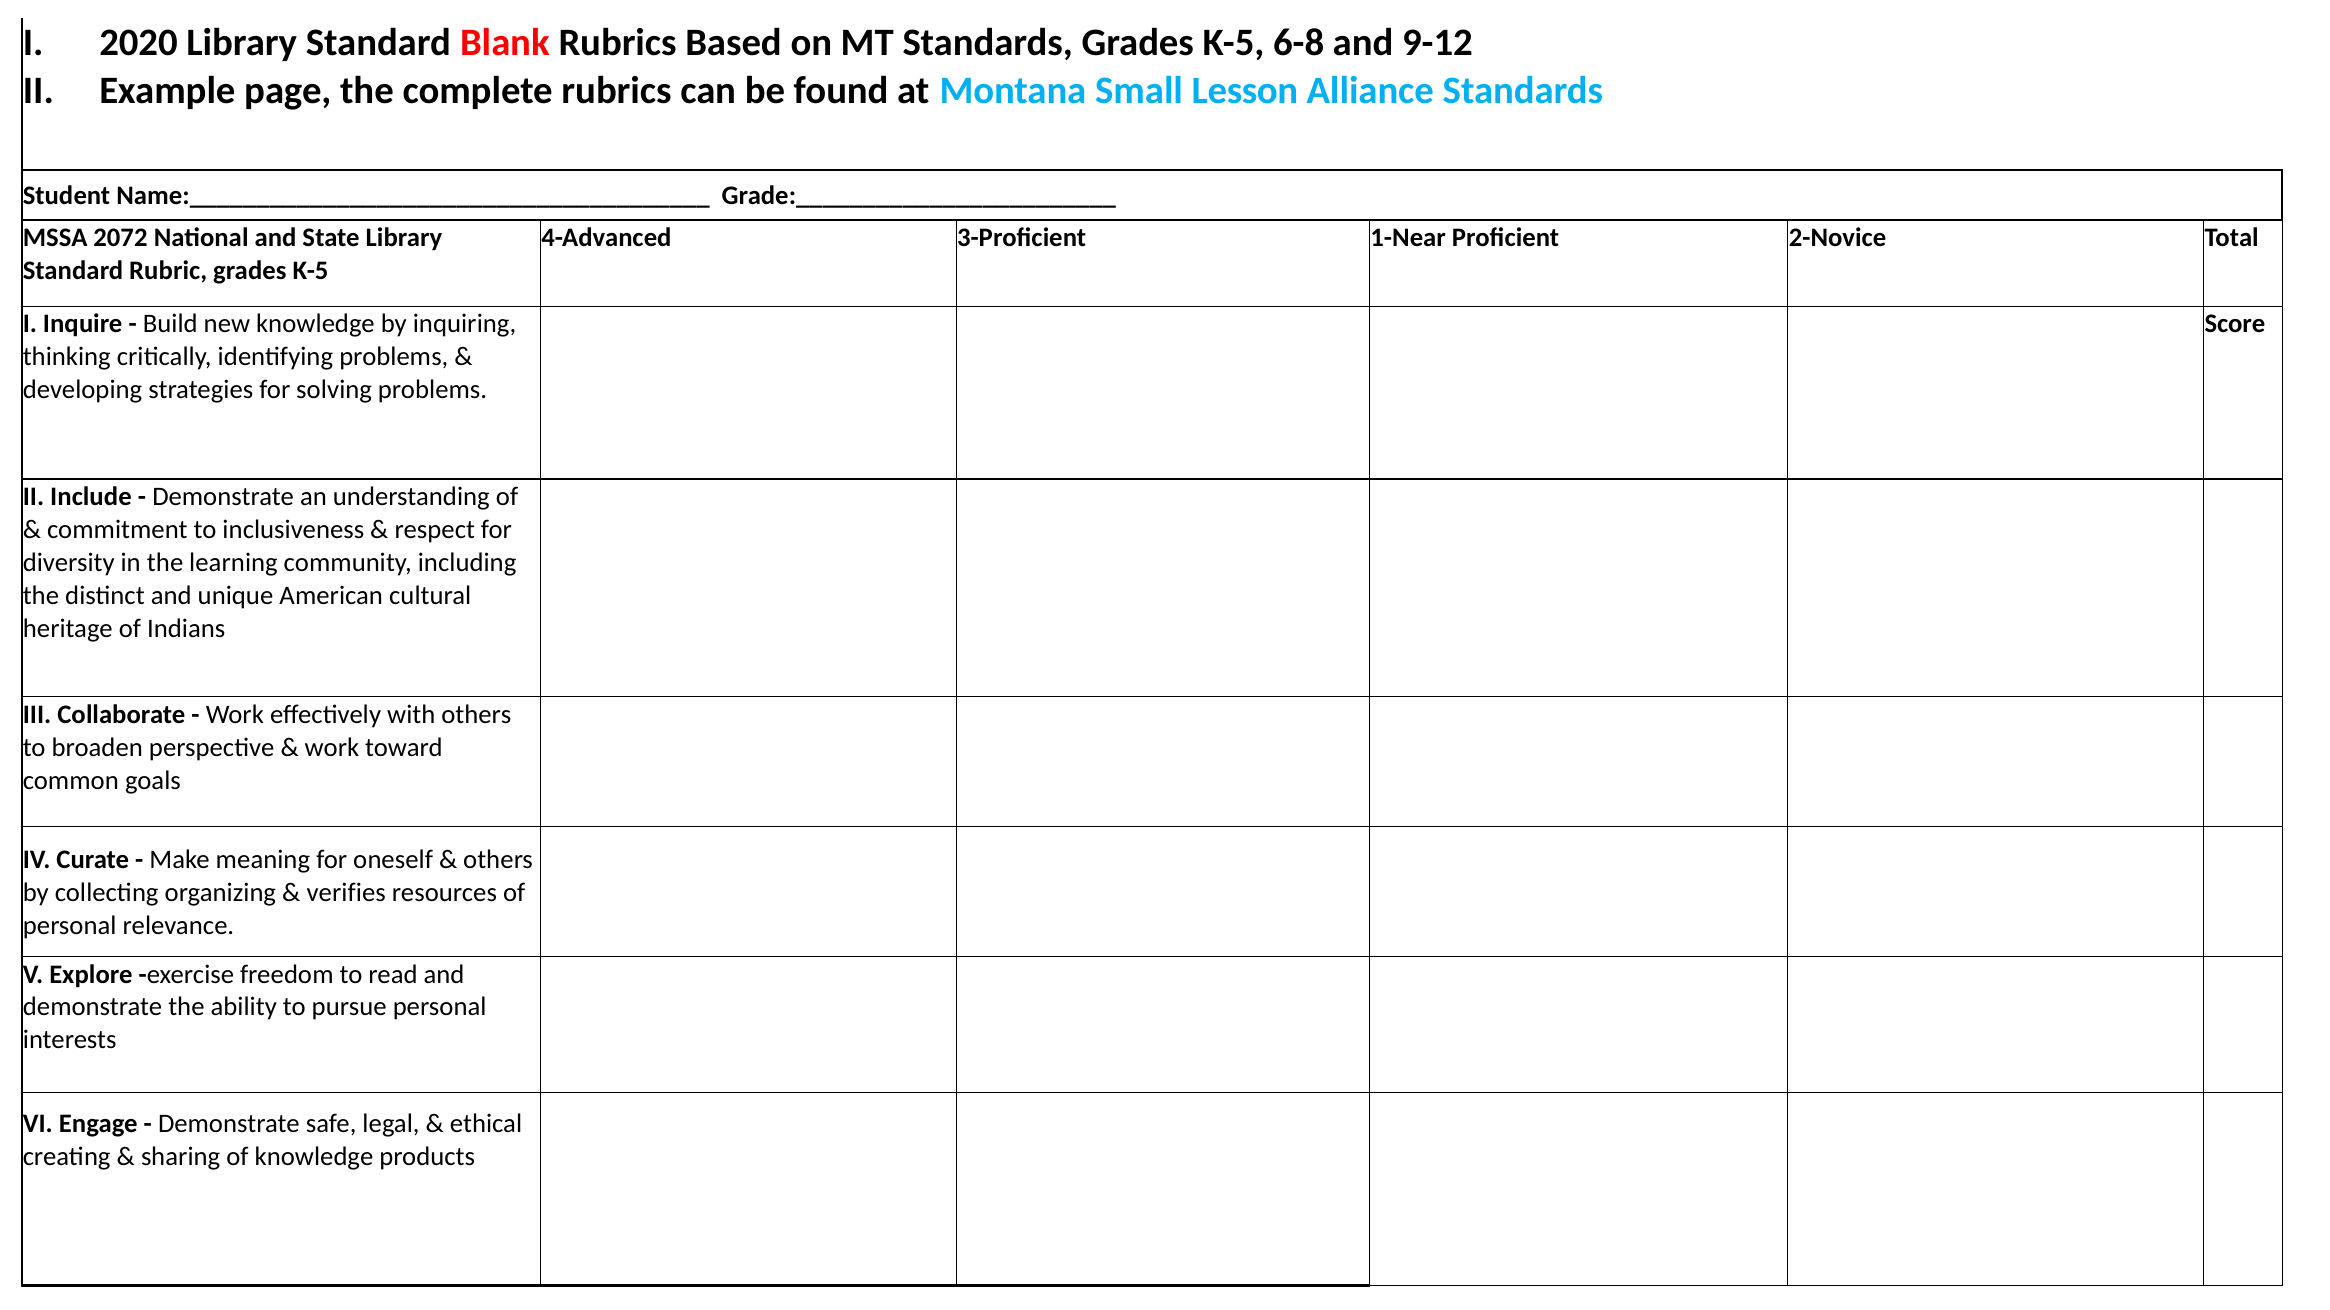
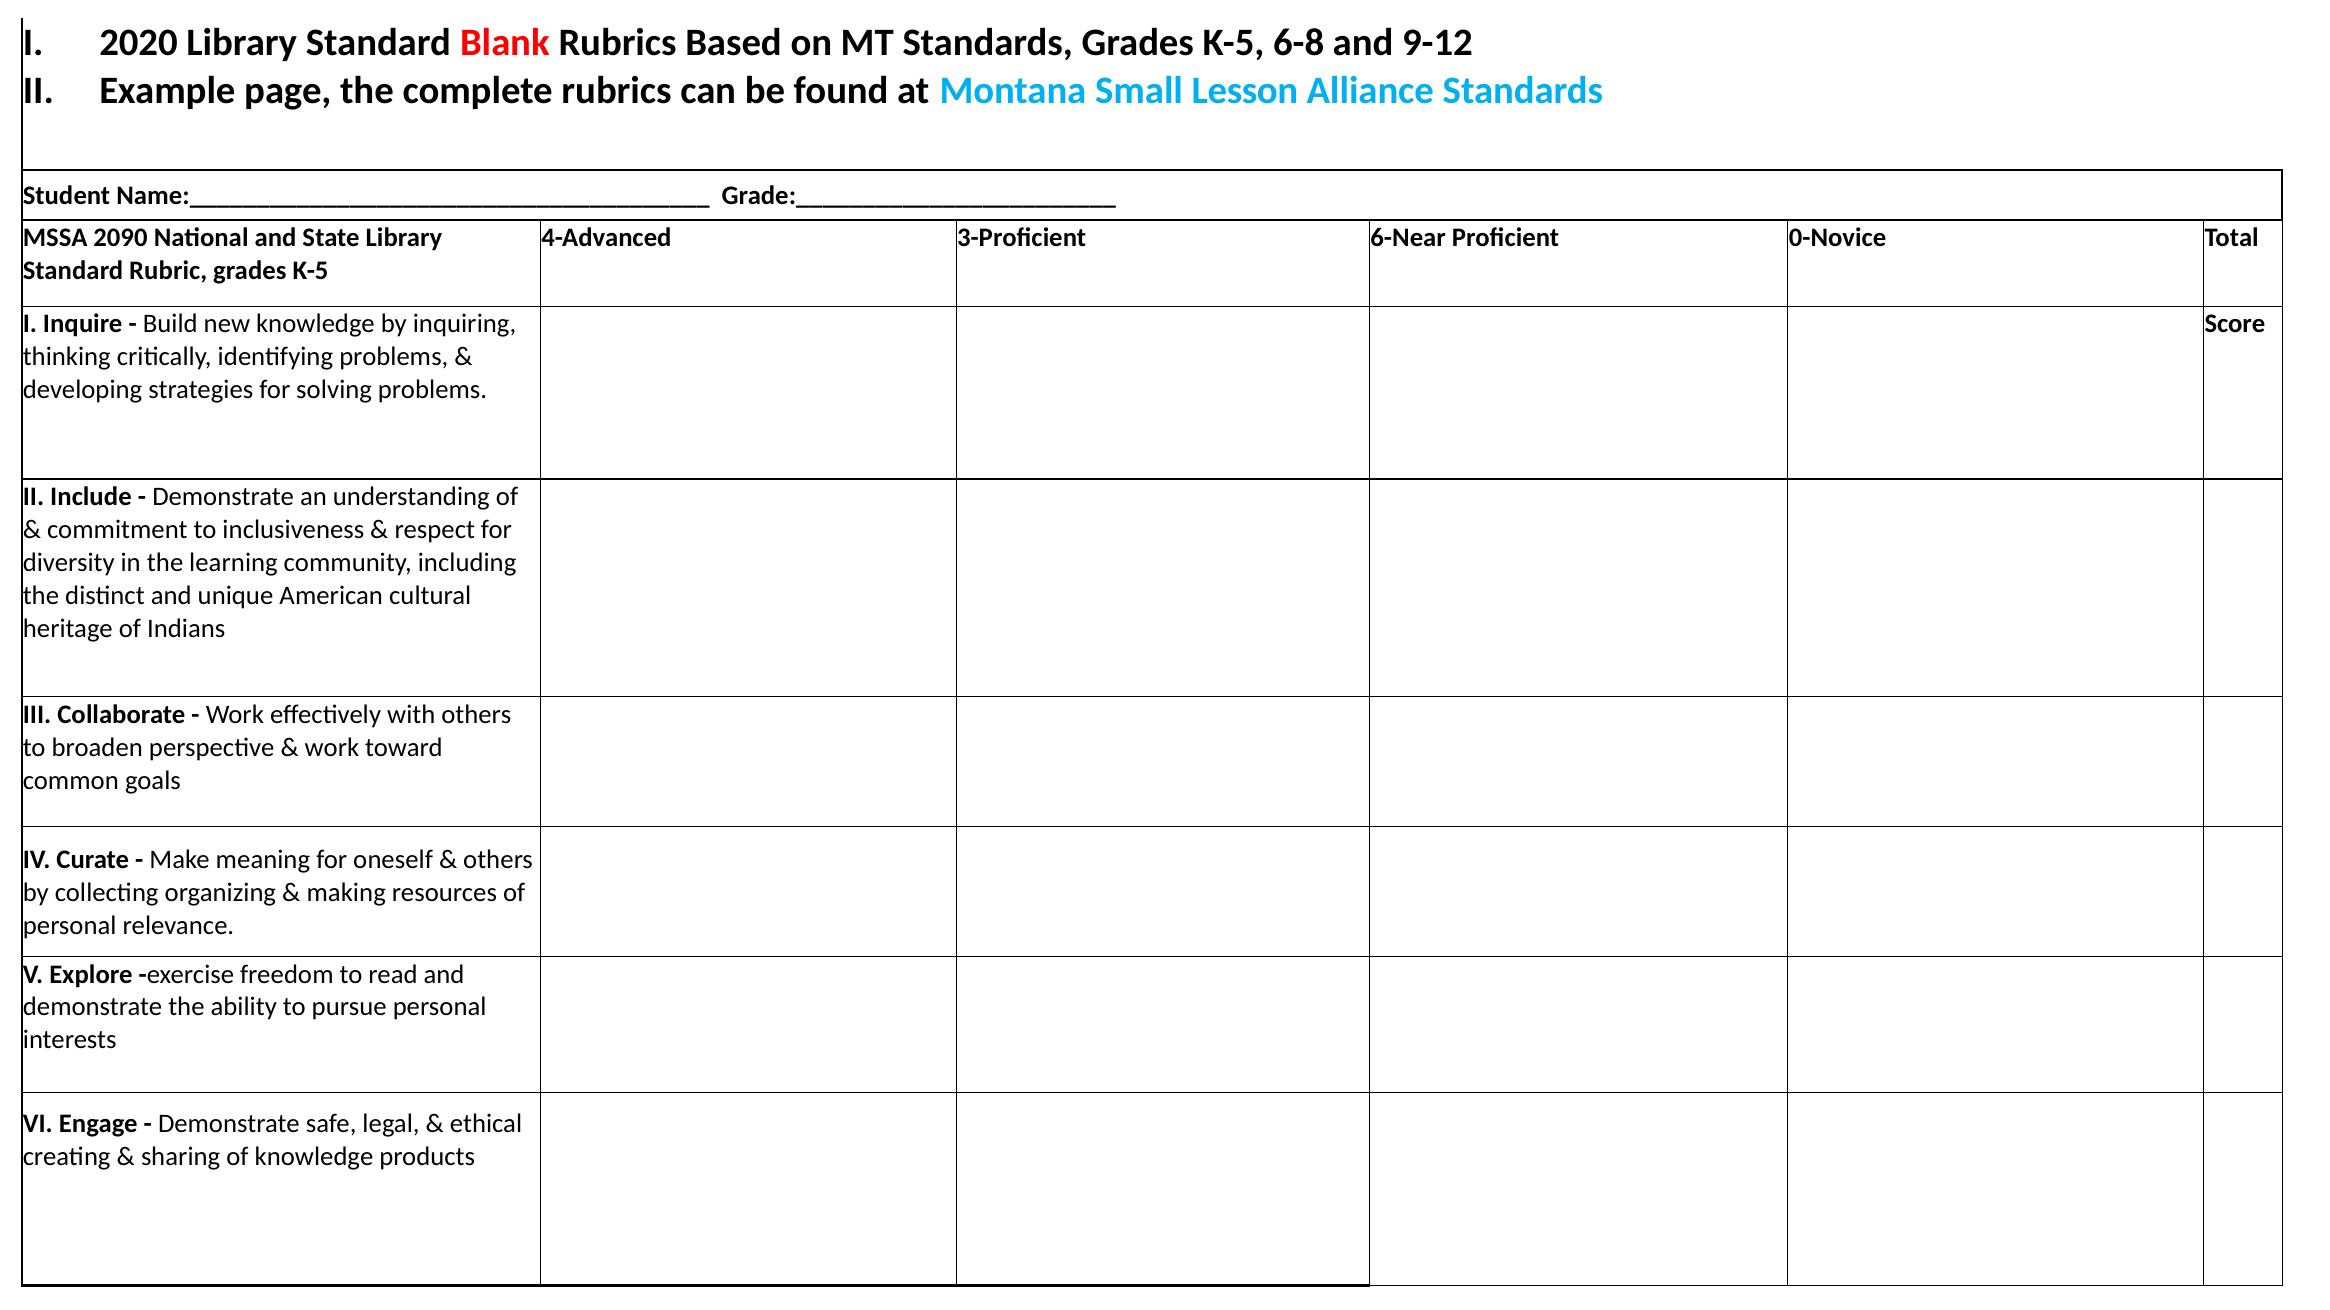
2072: 2072 -> 2090
1-Near: 1-Near -> 6-Near
2-Novice: 2-Novice -> 0-Novice
verifies: verifies -> making
